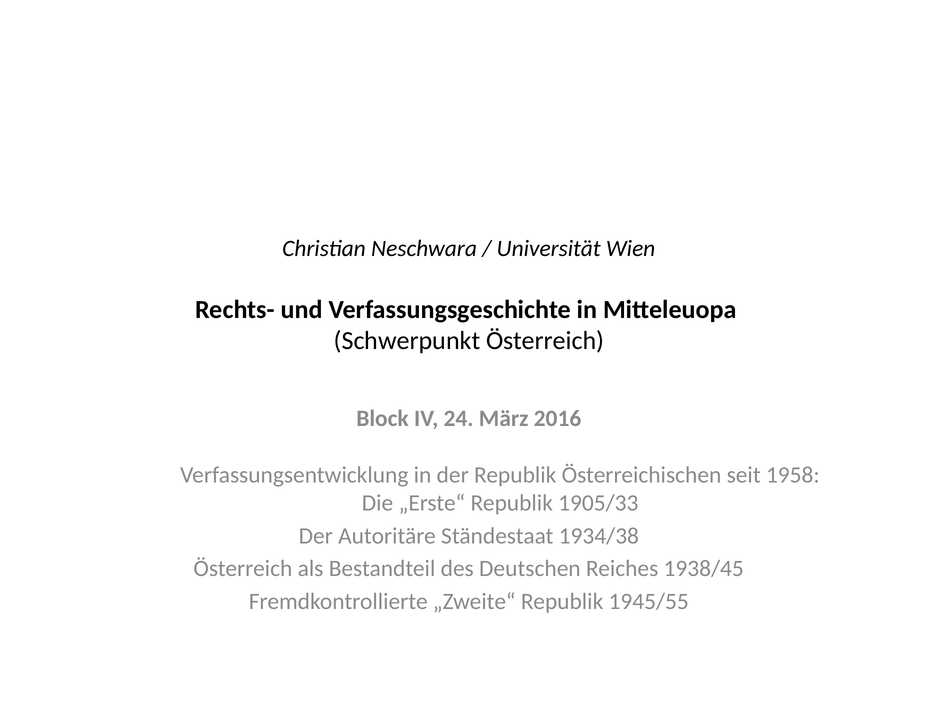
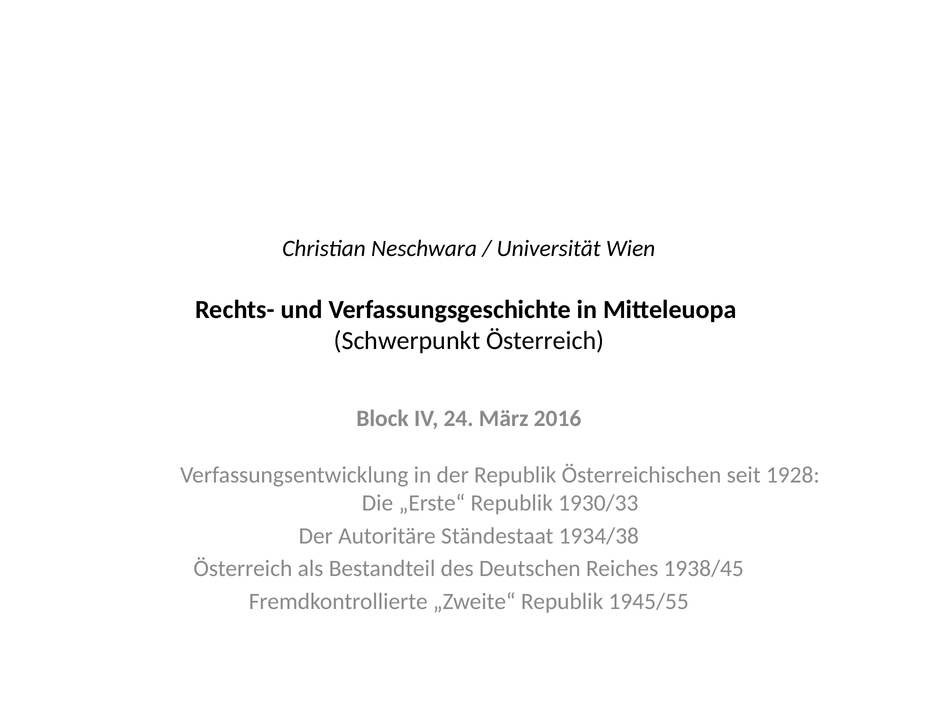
1958: 1958 -> 1928
1905/33: 1905/33 -> 1930/33
